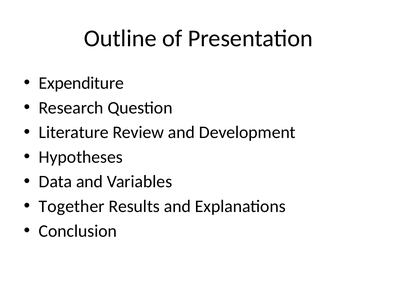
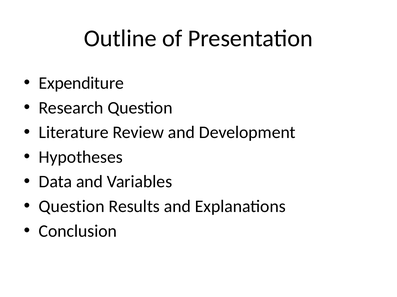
Together at (72, 207): Together -> Question
